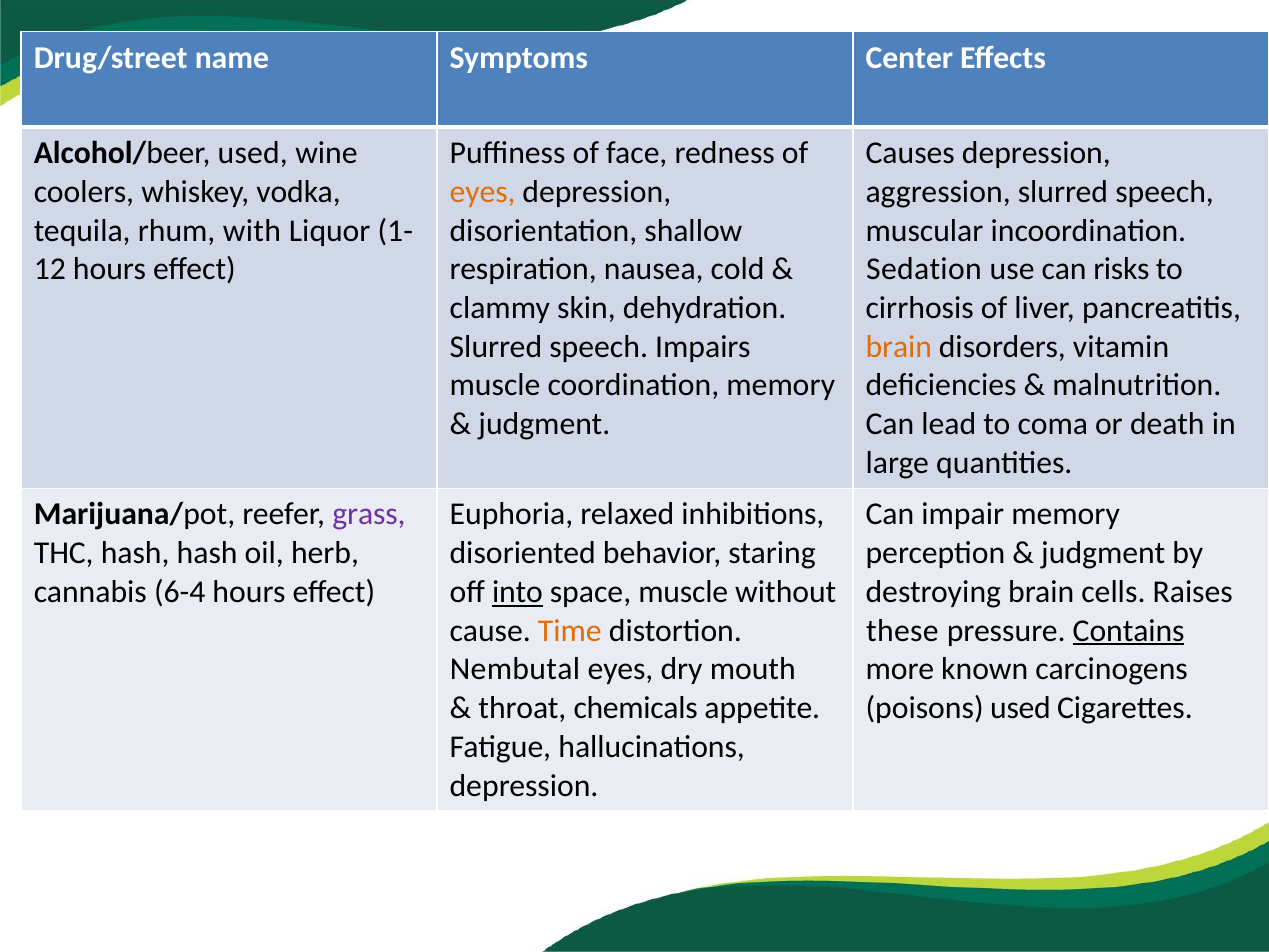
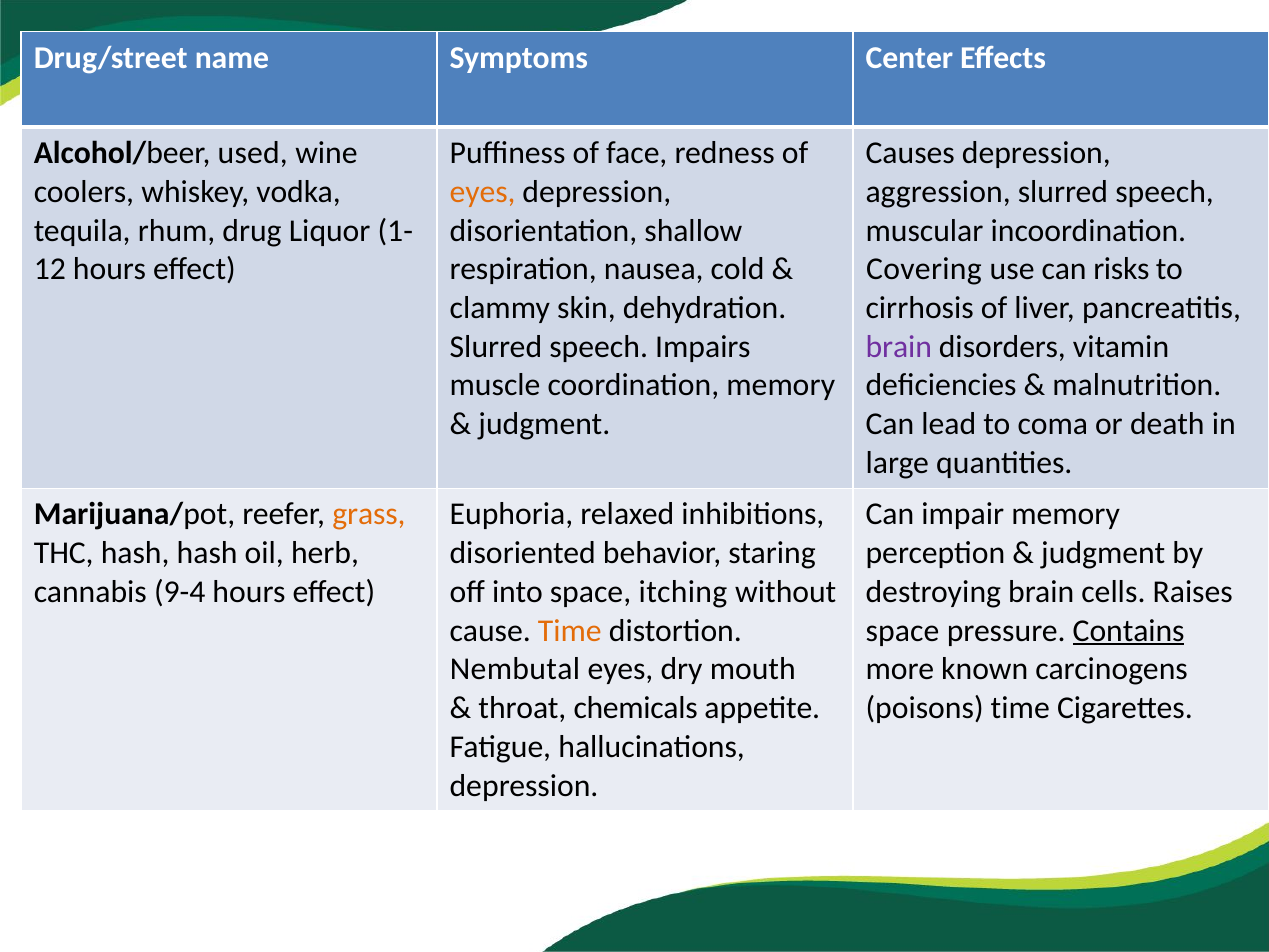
with: with -> drug
Sedation: Sedation -> Covering
brain at (899, 347) colour: orange -> purple
grass colour: purple -> orange
6-4: 6-4 -> 9-4
into underline: present -> none
space muscle: muscle -> itching
these at (902, 630): these -> space
poisons used: used -> time
